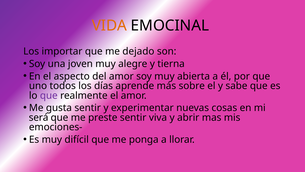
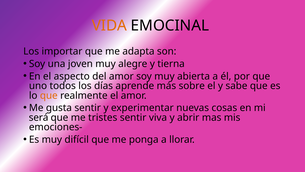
dejado: dejado -> adapta
que at (49, 95) colour: purple -> orange
preste: preste -> tristes
